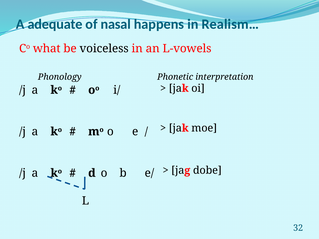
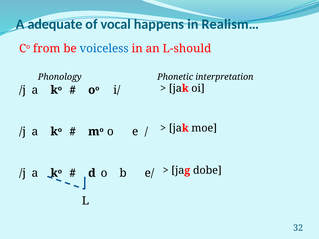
nasal: nasal -> vocal
what: what -> from
voiceless colour: black -> blue
L-vowels: L-vowels -> L-should
